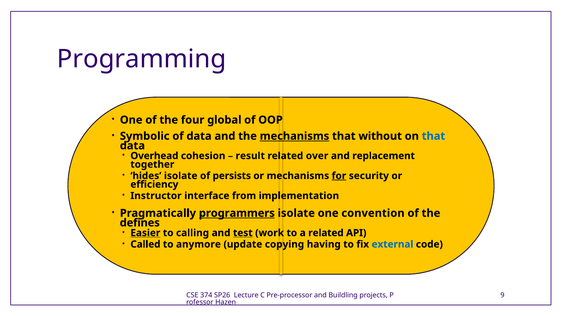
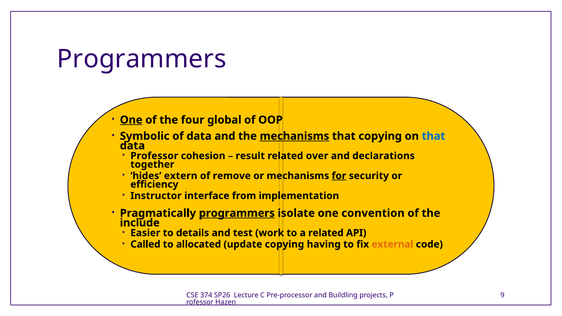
Programming at (142, 59): Programming -> Programmers
One at (131, 120) underline: none -> present
that without: without -> copying
Overhead: Overhead -> Professor
replacement: replacement -> declarations
hides isolate: isolate -> extern
persists: persists -> remove
defines: defines -> include
Easier underline: present -> none
calling: calling -> details
test underline: present -> none
anymore: anymore -> allocated
external colour: blue -> orange
